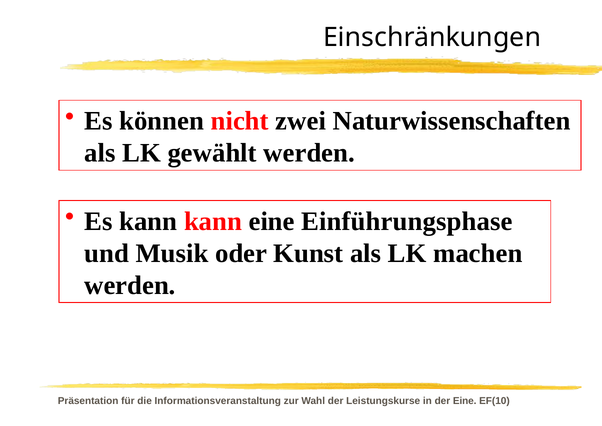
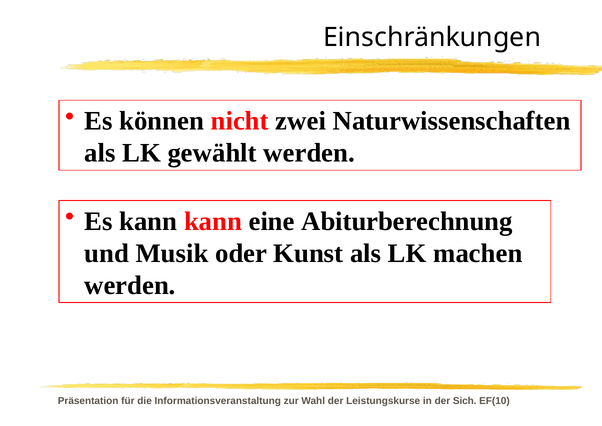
Einführungsphase: Einführungsphase -> Abiturberechnung
der Eine: Eine -> Sich
